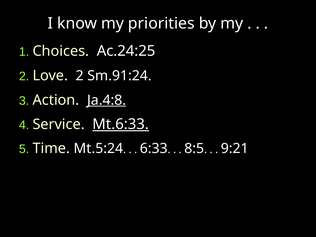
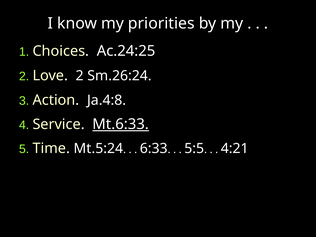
Sm.91:24: Sm.91:24 -> Sm.26:24
Ja.4:8 underline: present -> none
8:5: 8:5 -> 5:5
9:21: 9:21 -> 4:21
